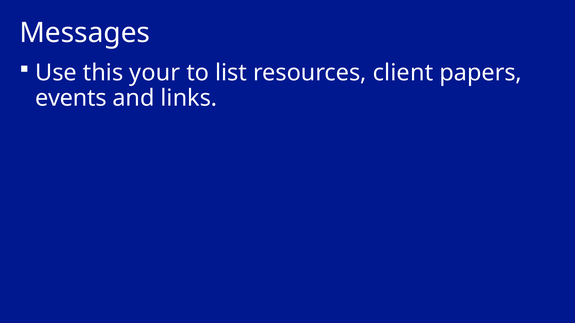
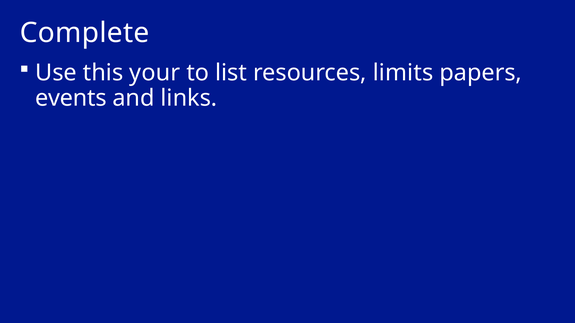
Messages: Messages -> Complete
client: client -> limits
